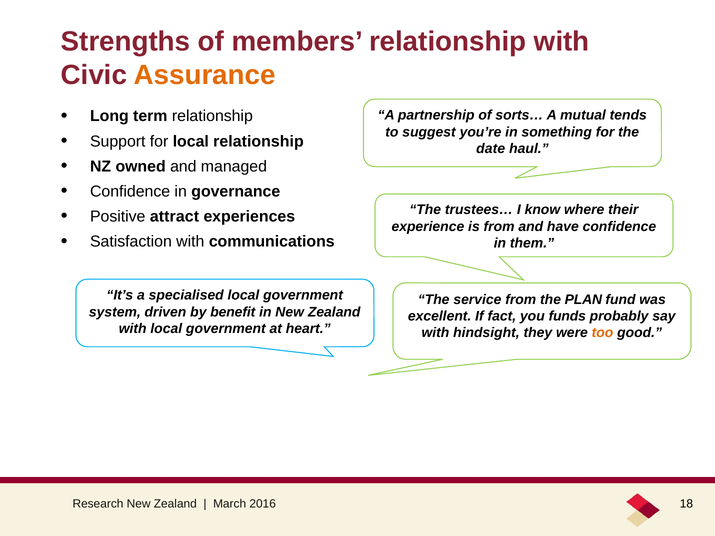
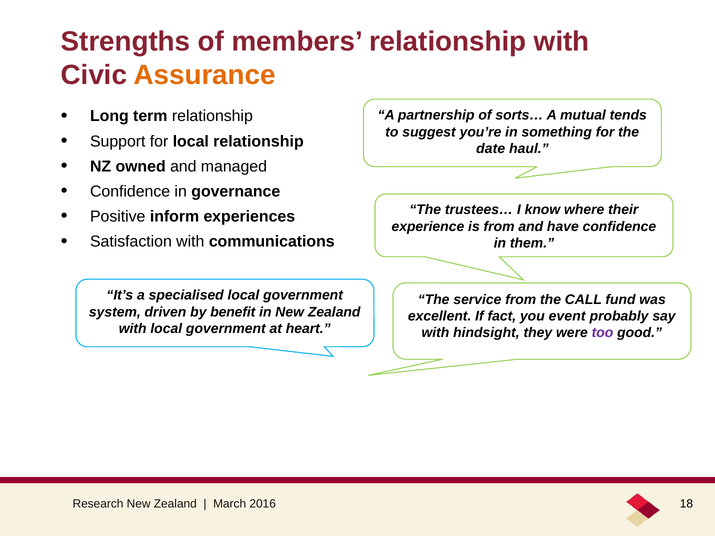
attract: attract -> inform
PLAN: PLAN -> CALL
funds: funds -> event
too colour: orange -> purple
